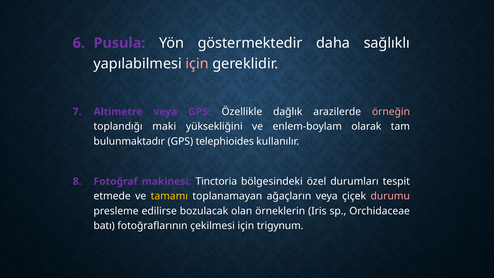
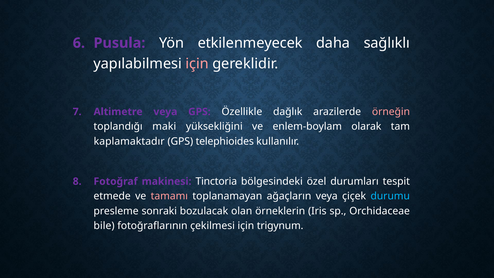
göstermektedir: göstermektedir -> etkilenmeyecek
bulunmaktadır: bulunmaktadır -> kaplamaktadır
tamamı colour: yellow -> pink
durumu colour: pink -> light blue
edilirse: edilirse -> sonraki
batı: batı -> bile
